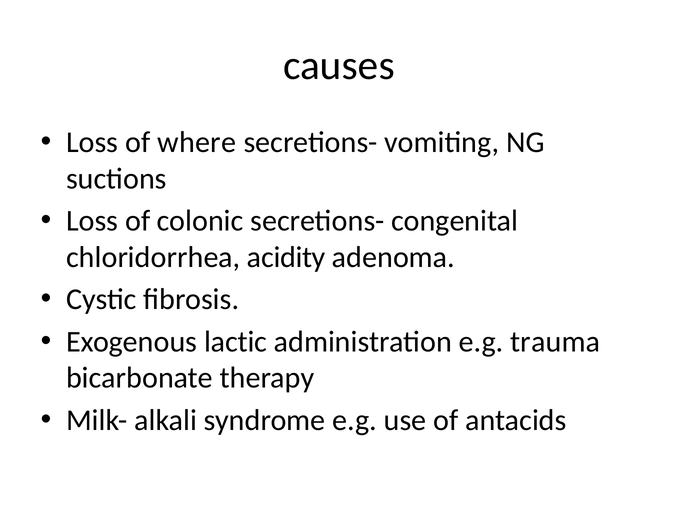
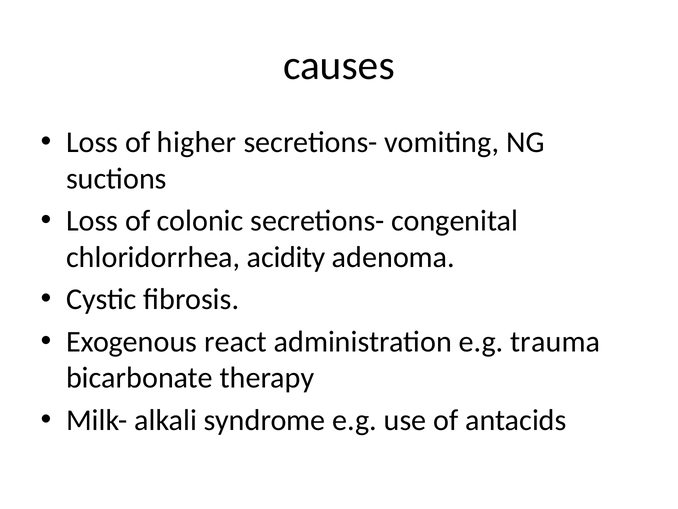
where: where -> higher
lactic: lactic -> react
